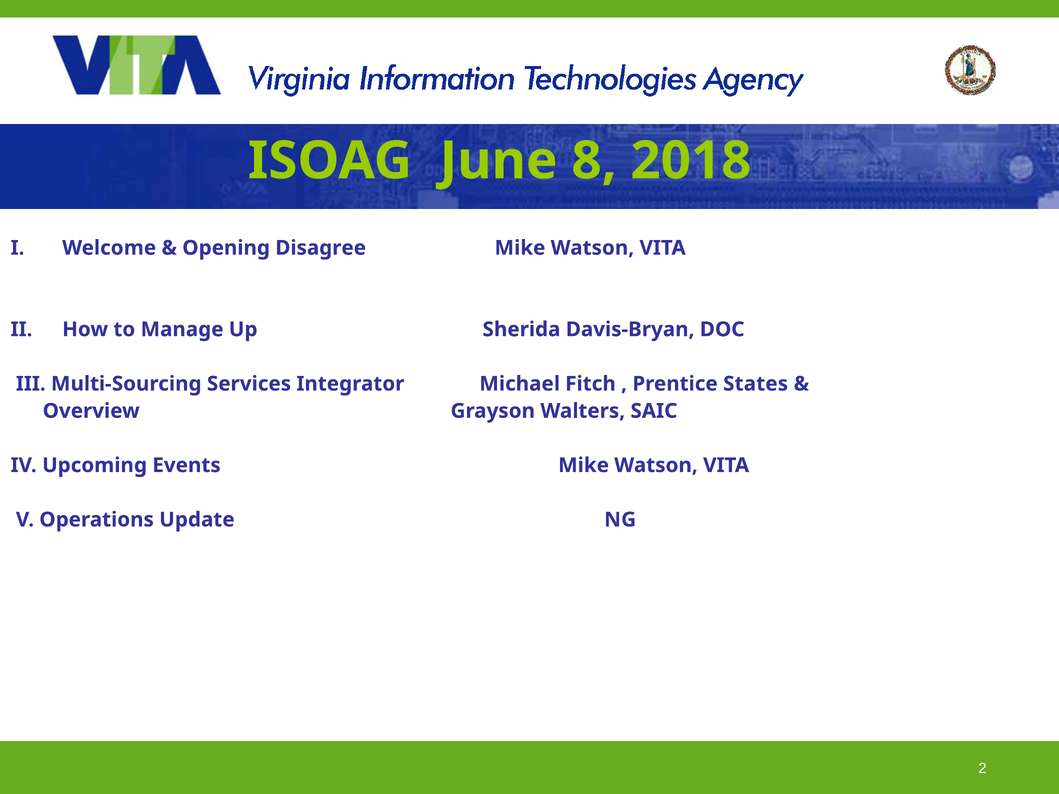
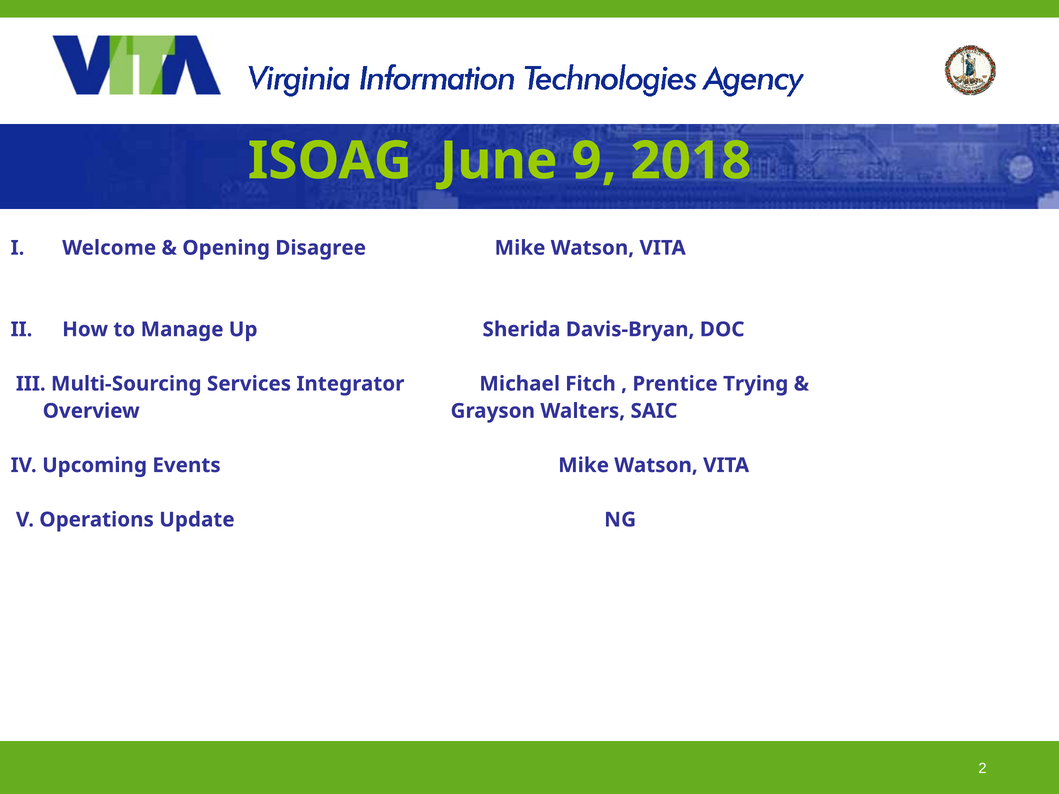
8: 8 -> 9
States: States -> Trying
